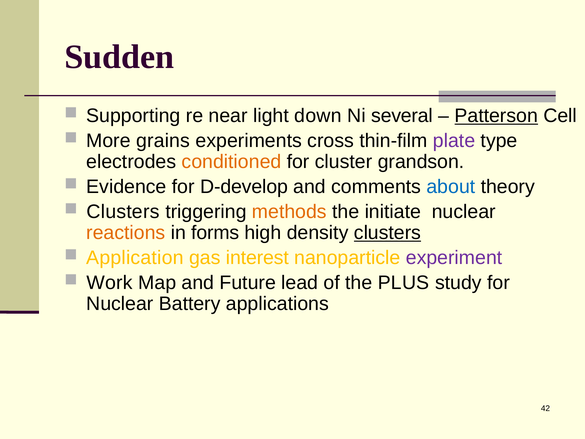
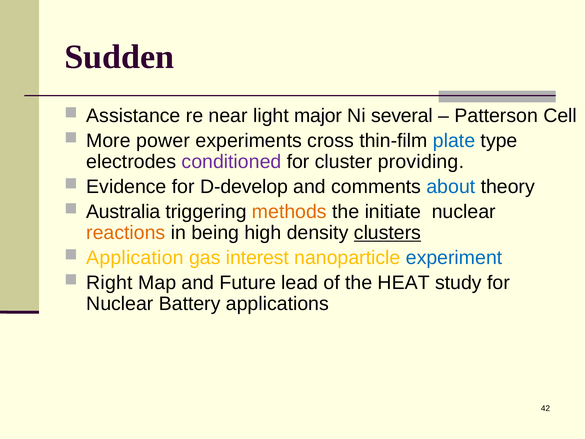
Supporting: Supporting -> Assistance
down: down -> major
Patterson underline: present -> none
grains: grains -> power
plate colour: purple -> blue
conditioned colour: orange -> purple
grandson: grandson -> providing
Clusters at (123, 212): Clusters -> Australia
forms: forms -> being
experiment colour: purple -> blue
Work: Work -> Right
PLUS: PLUS -> HEAT
